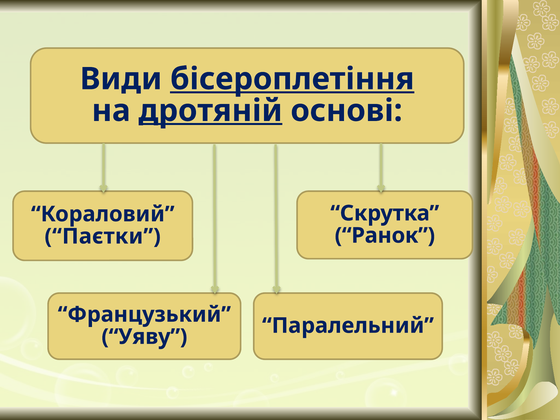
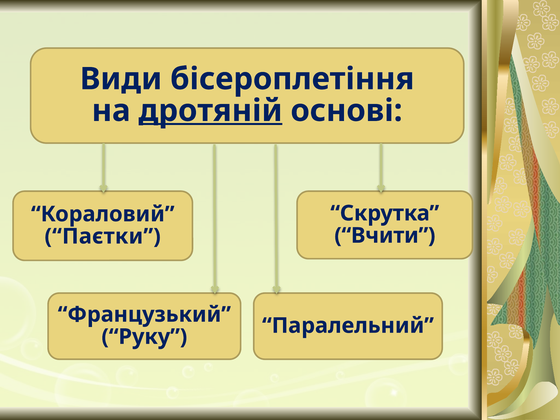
бісероплетіння underline: present -> none
Ранок: Ранок -> Вчити
Уяву: Уяву -> Руку
